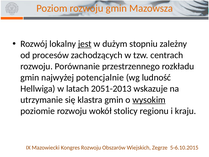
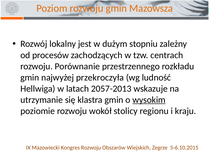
jest underline: present -> none
potencjalnie: potencjalnie -> przekroczyła
2051-2013: 2051-2013 -> 2057-2013
